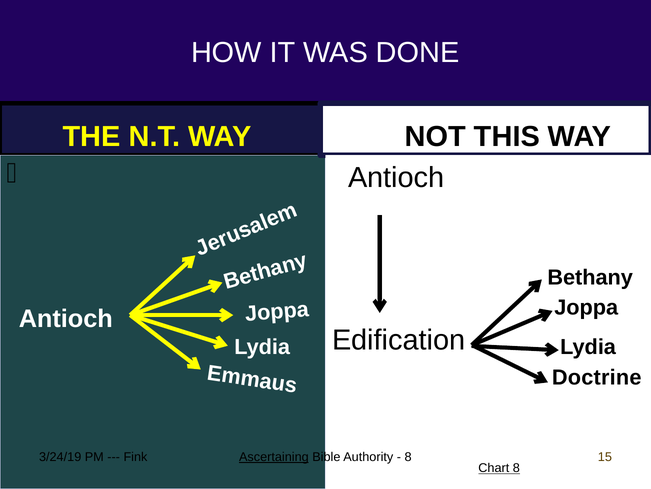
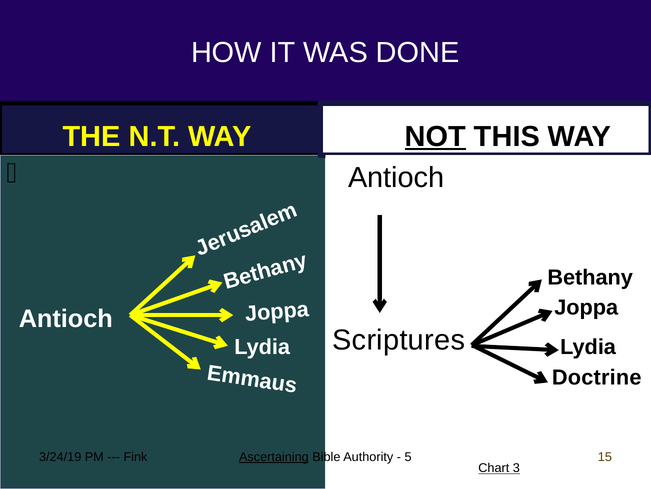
NOT underline: none -> present
Edification: Edification -> Scriptures
8 at (408, 456): 8 -> 5
Chart 8: 8 -> 3
